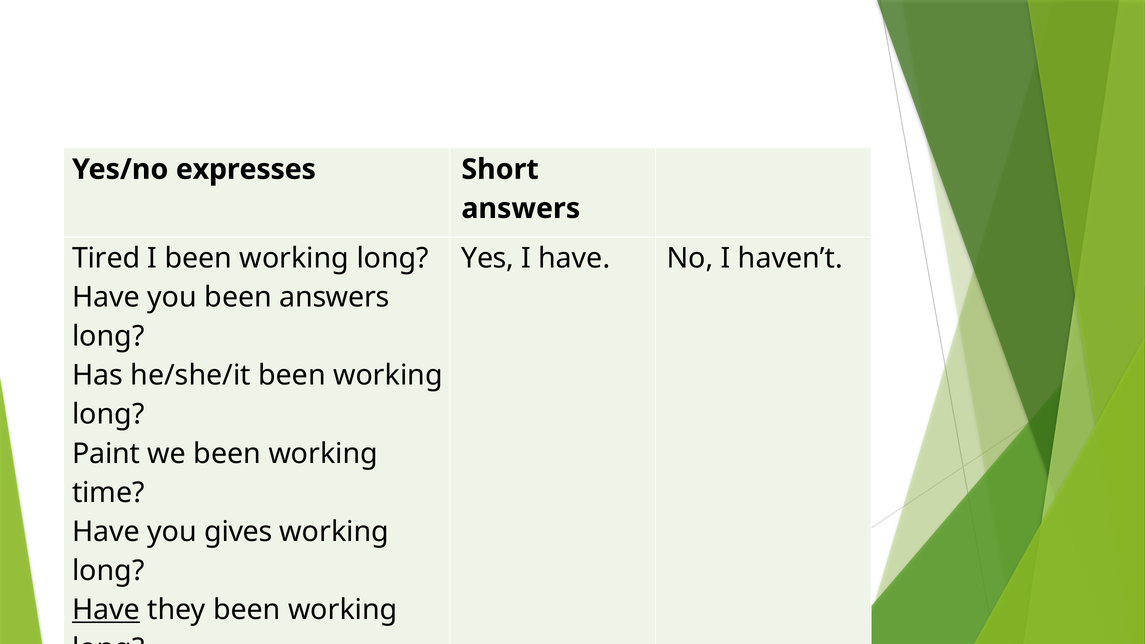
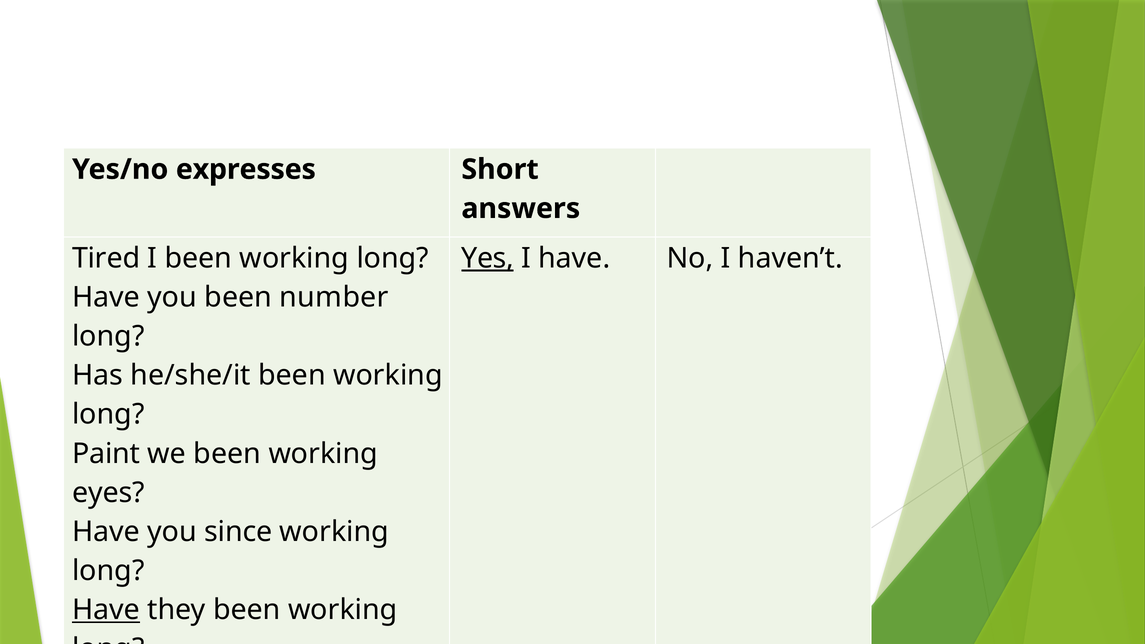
Yes underline: none -> present
been answers: answers -> number
time: time -> eyes
gives: gives -> since
